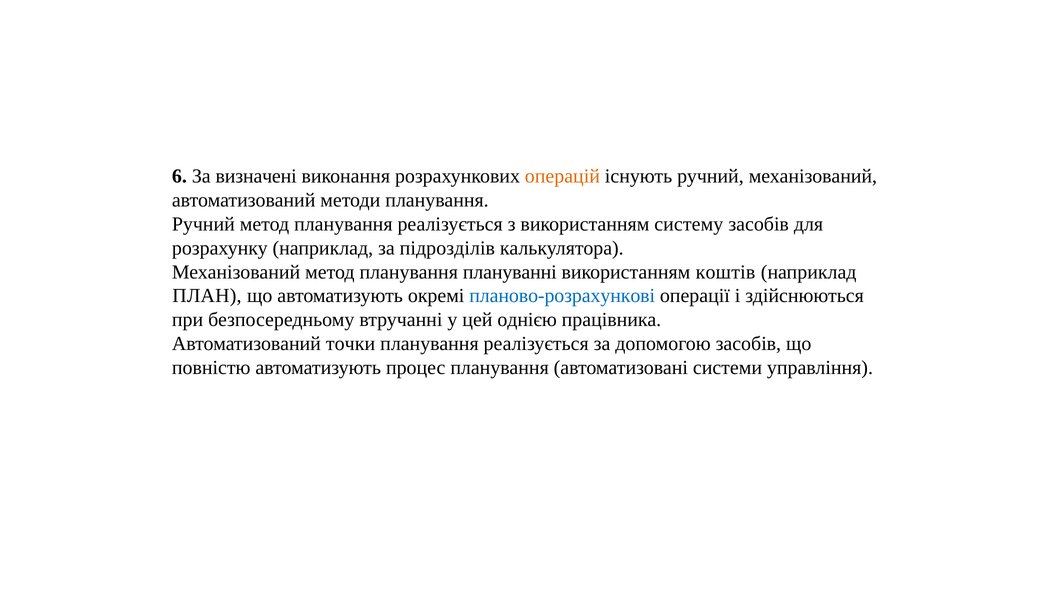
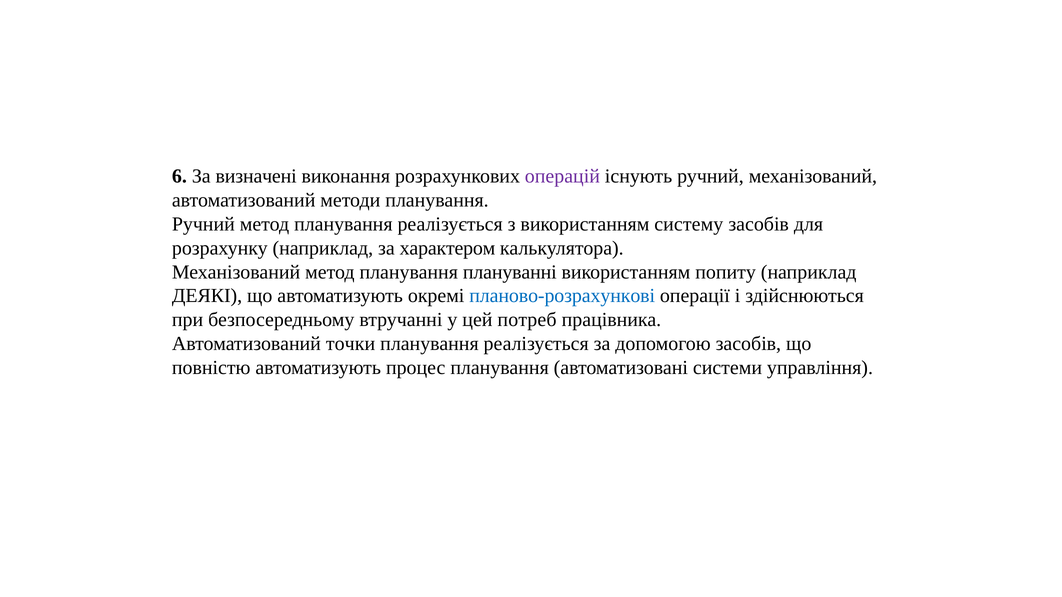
операцій colour: orange -> purple
підрозділів: підрозділів -> характером
коштів: коштів -> попиту
ПЛАН: ПЛАН -> ДЕЯКІ
однією: однією -> потреб
